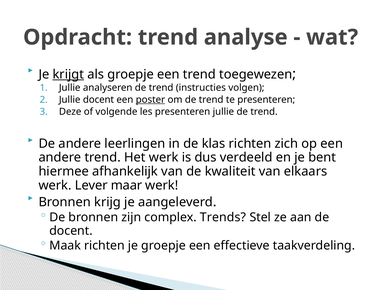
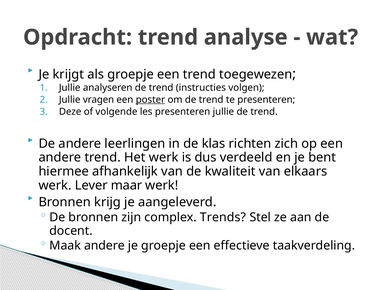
krijgt underline: present -> none
Jullie docent: docent -> vragen
Maak richten: richten -> andere
